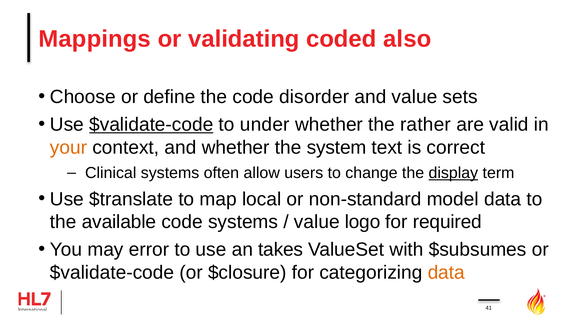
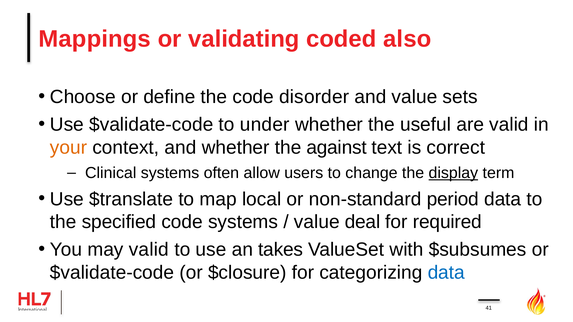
$validate-code at (151, 125) underline: present -> none
rather: rather -> useful
system: system -> against
model: model -> period
available: available -> specified
logo: logo -> deal
may error: error -> valid
data at (446, 273) colour: orange -> blue
